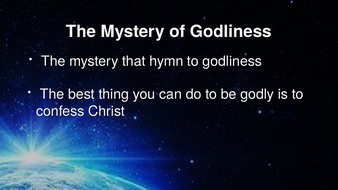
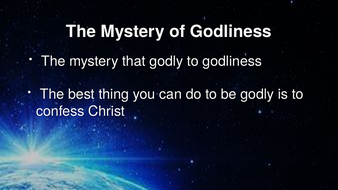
that hymn: hymn -> godly
